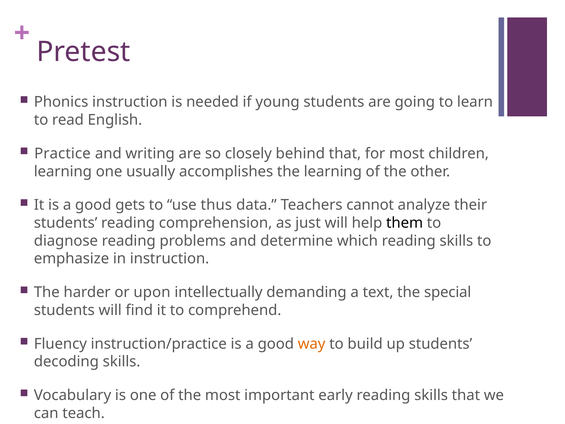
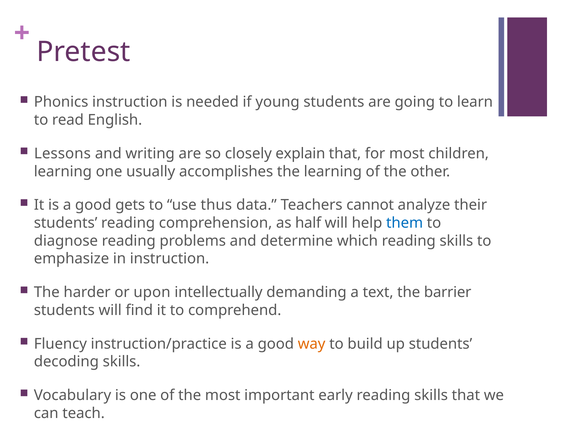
Practice: Practice -> Lessons
behind: behind -> explain
just: just -> half
them colour: black -> blue
special: special -> barrier
